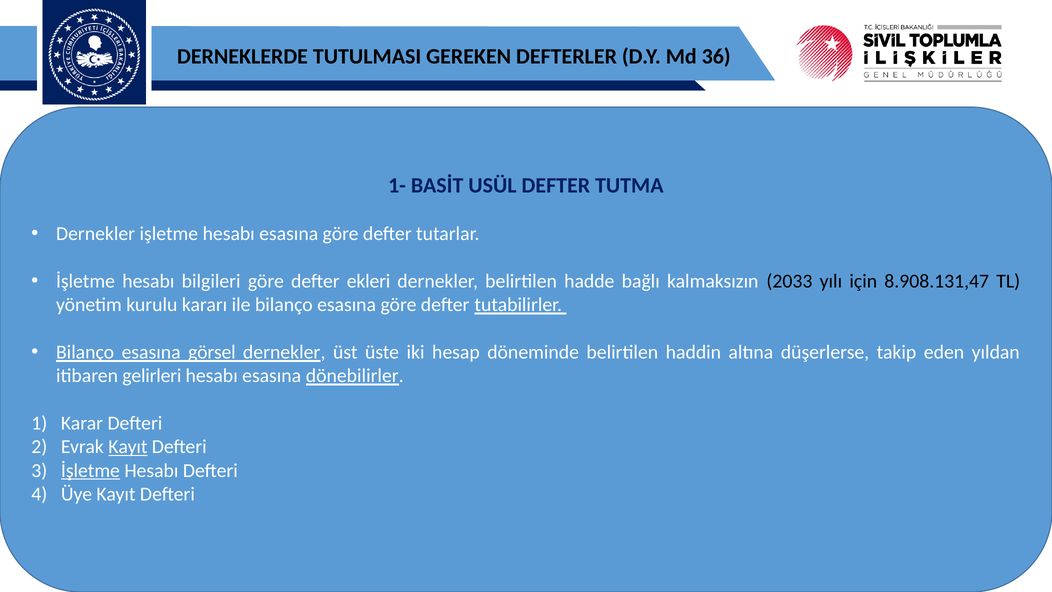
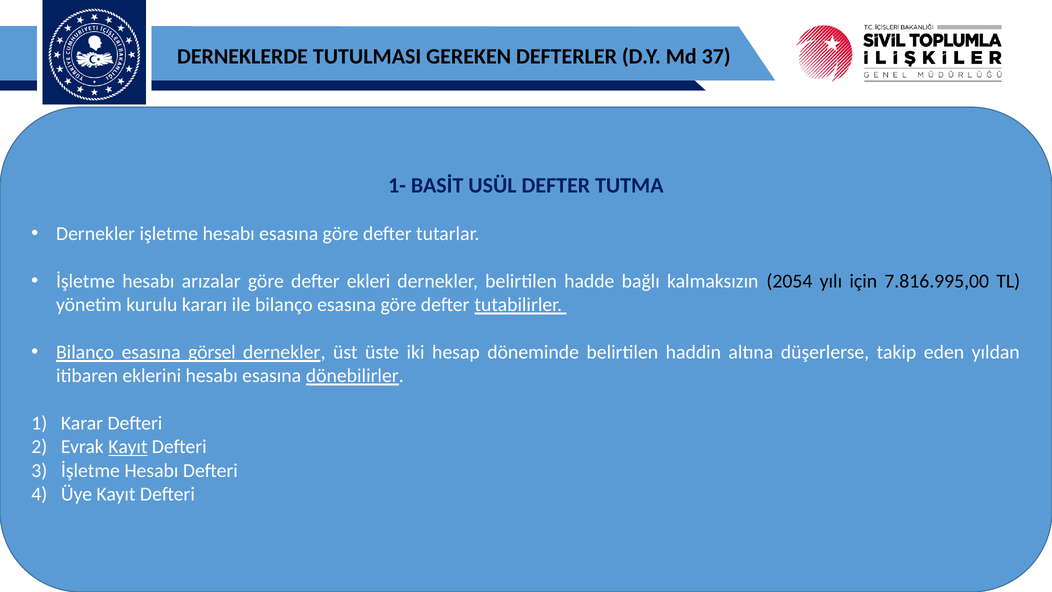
36: 36 -> 37
bilgileri: bilgileri -> arızalar
2033: 2033 -> 2054
8.908.131,47: 8.908.131,47 -> 7.816.995,00
gelirleri: gelirleri -> eklerini
İşletme at (90, 470) underline: present -> none
